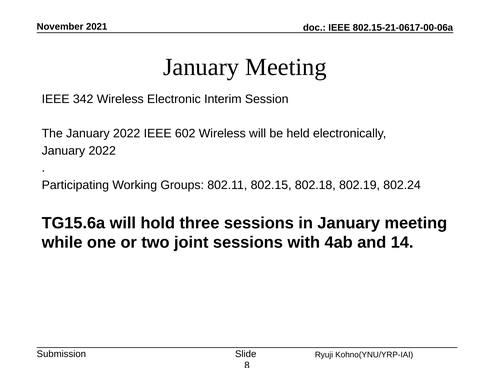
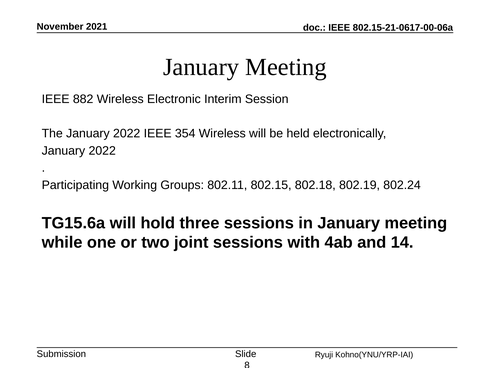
342: 342 -> 882
602: 602 -> 354
